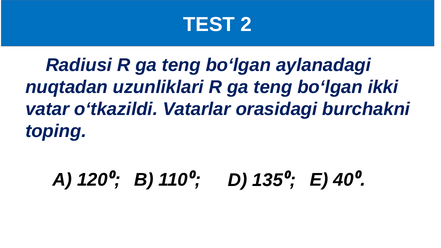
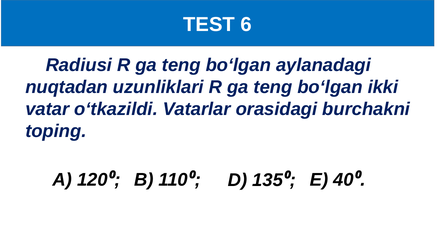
2: 2 -> 6
